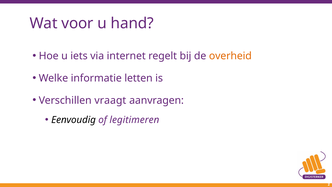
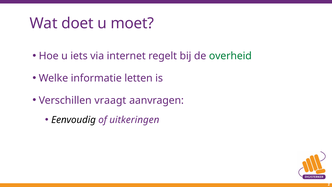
voor: voor -> doet
hand: hand -> moet
overheid colour: orange -> green
legitimeren: legitimeren -> uitkeringen
